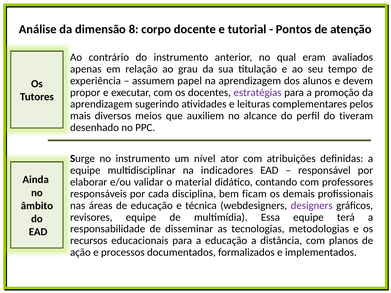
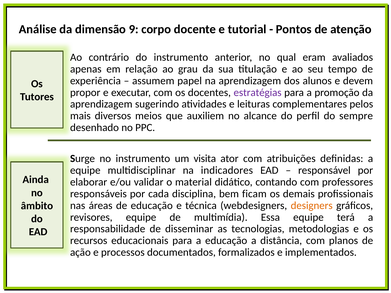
8: 8 -> 9
tiveram: tiveram -> sempre
nível: nível -> visita
designers colour: purple -> orange
